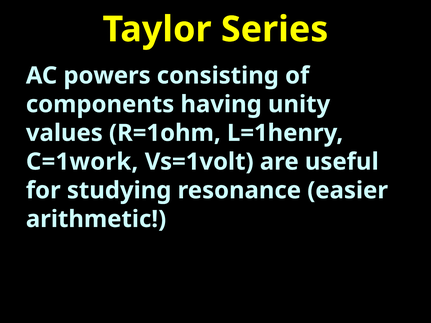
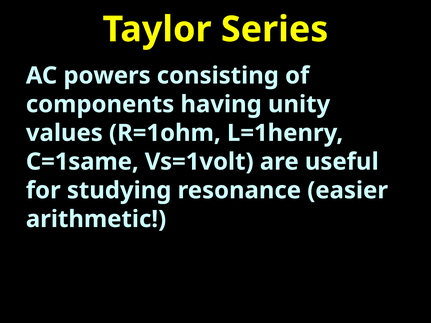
C=1work: C=1work -> C=1same
